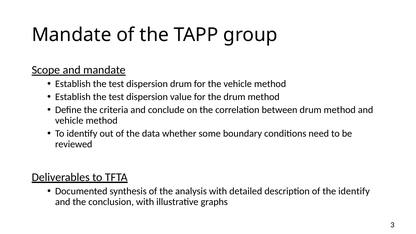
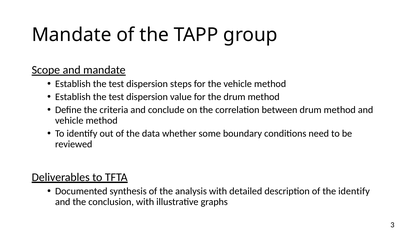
dispersion drum: drum -> steps
